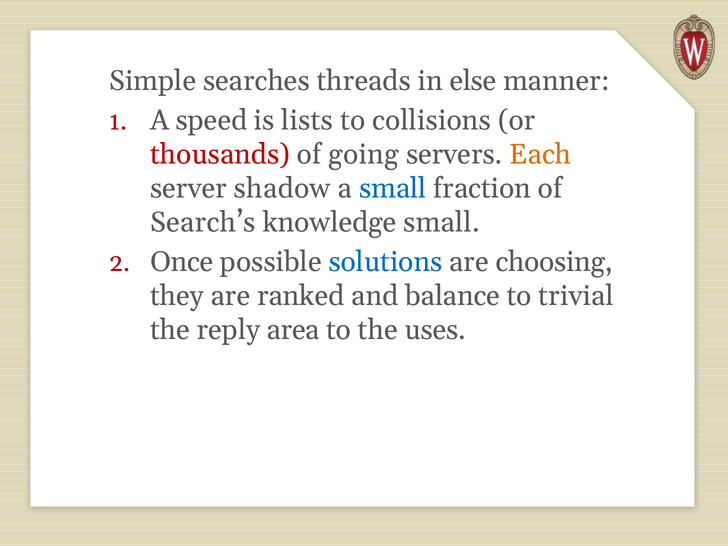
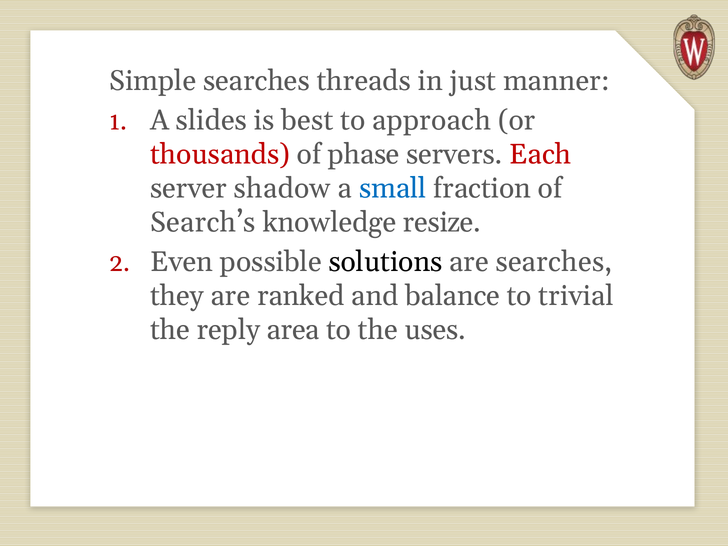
else: else -> just
speed: speed -> slides
lists: lists -> best
collisions: collisions -> approach
going: going -> phase
Each colour: orange -> red
knowledge small: small -> resize
Once: Once -> Even
solutions colour: blue -> black
are choosing: choosing -> searches
